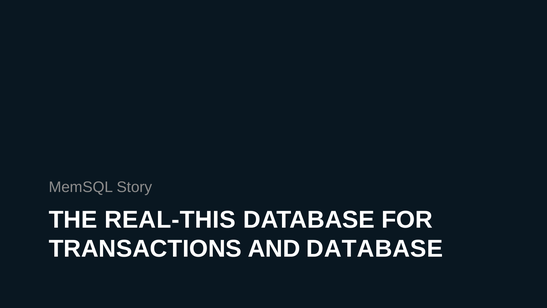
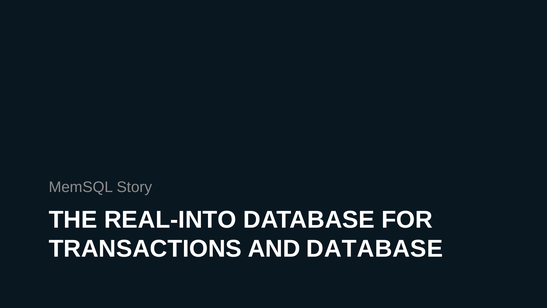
REAL-THIS: REAL-THIS -> REAL-INTO
